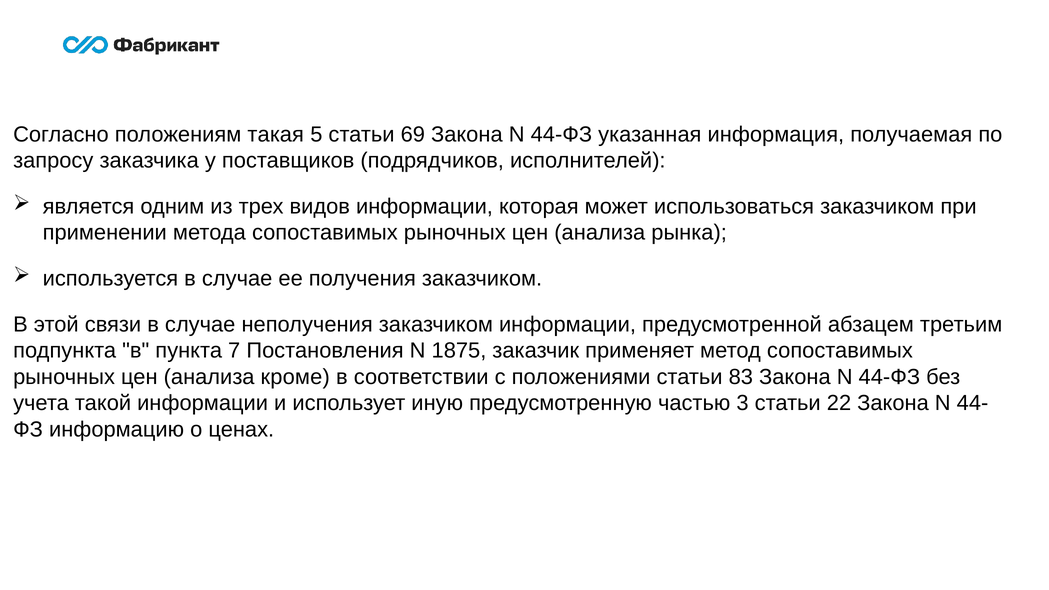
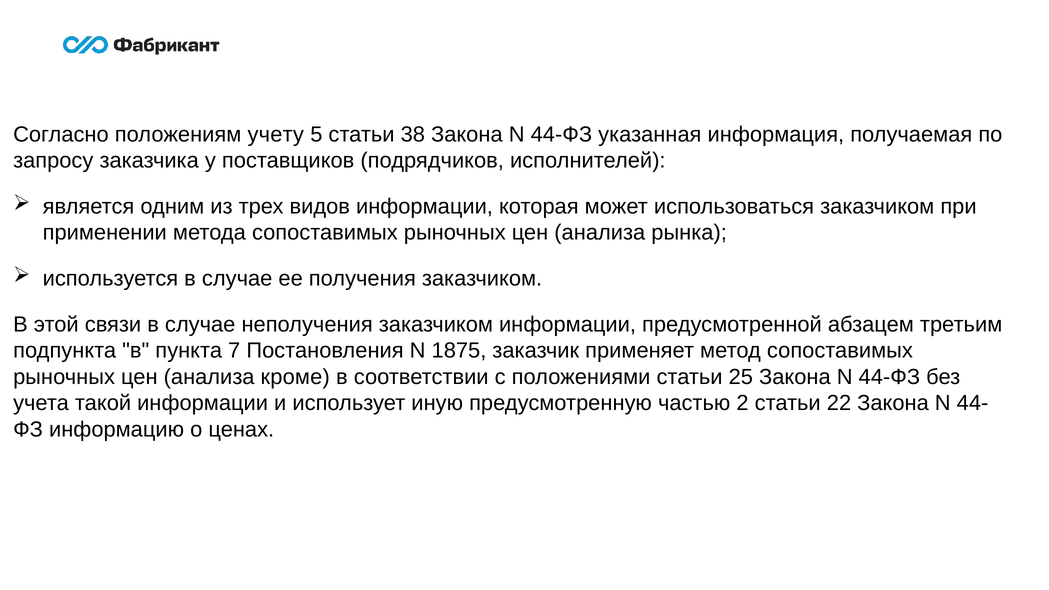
такая: такая -> учету
69: 69 -> 38
83: 83 -> 25
3: 3 -> 2
